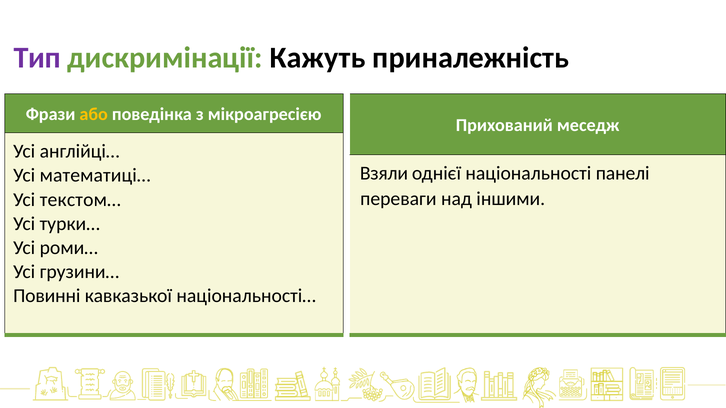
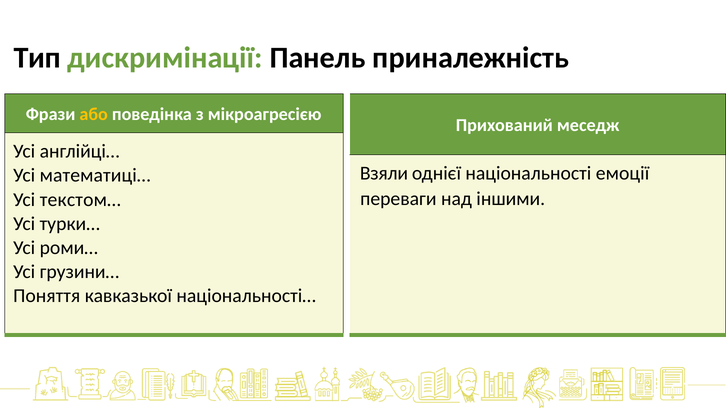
Тип colour: purple -> black
Кажуть: Кажуть -> Панель
панелі: панелі -> емоції
Повинні: Повинні -> Поняття
